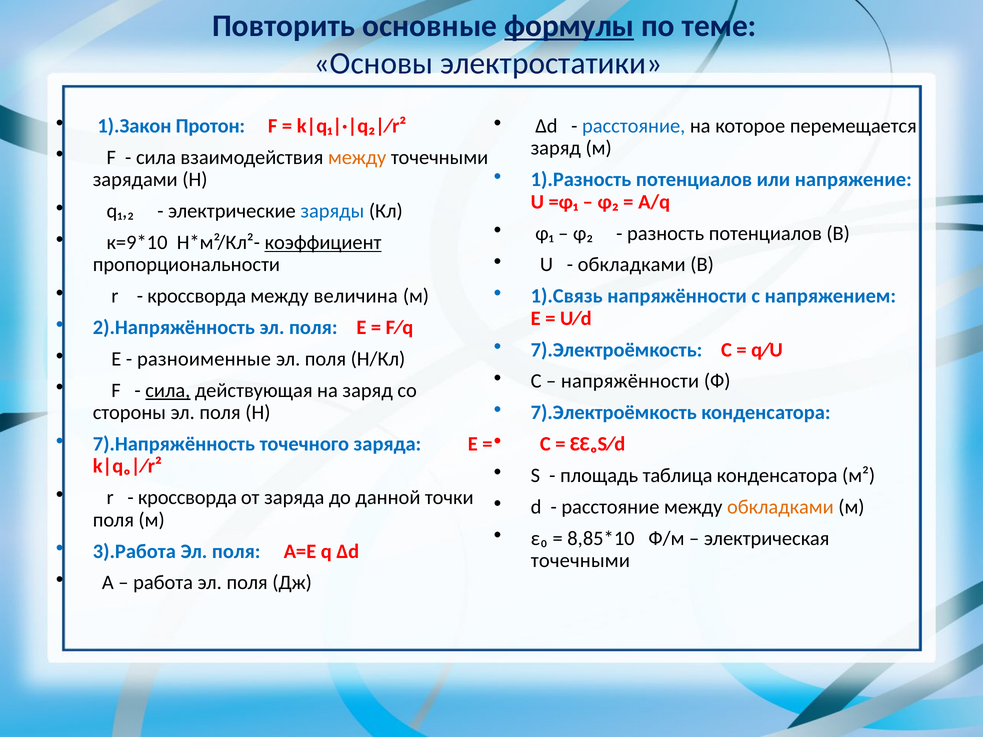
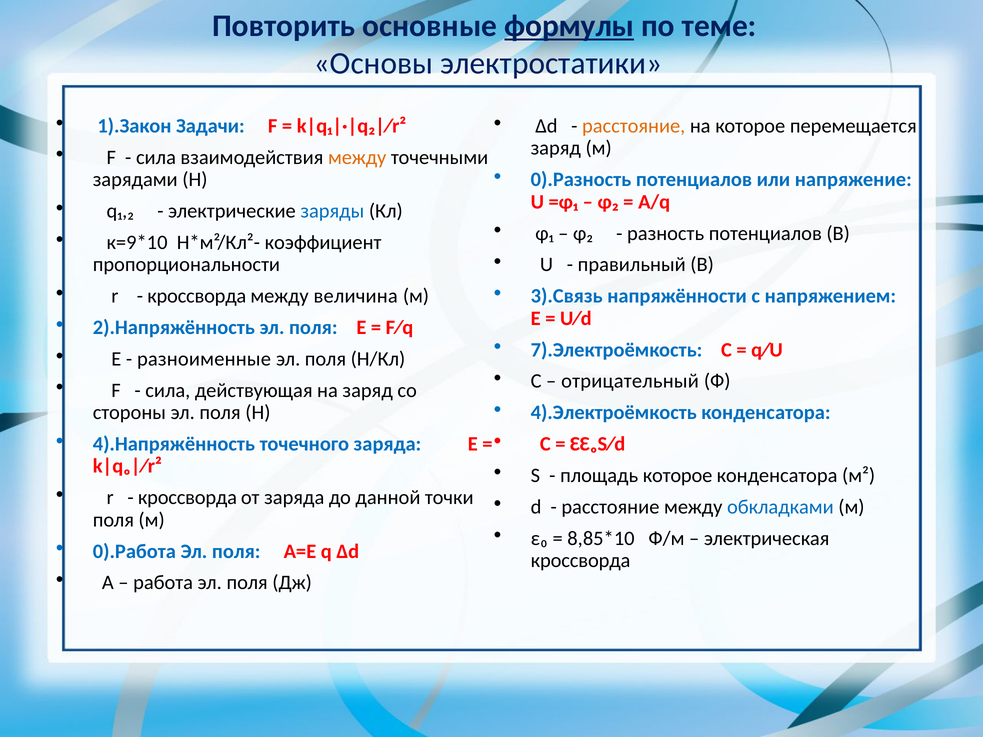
Протон: Протон -> Задачи
расстояние at (634, 126) colour: blue -> orange
1).Разность: 1).Разность -> 0).Разность
коэффициент underline: present -> none
обкладками at (632, 265): обкладками -> правильный
1).Связь: 1).Связь -> 3).Связь
напряжённости at (630, 381): напряжённости -> отрицательный
сила at (168, 391) underline: present -> none
7).Электроёмкость at (614, 413): 7).Электроёмкость -> 4).Электроёмкость
7).Напряжённость: 7).Напряжённость -> 4).Напряжённость
площадь таблица: таблица -> которое
обкладками at (780, 507) colour: orange -> blue
3).Работа: 3).Работа -> 0).Работа
точечными at (580, 561): точечными -> кроссворда
